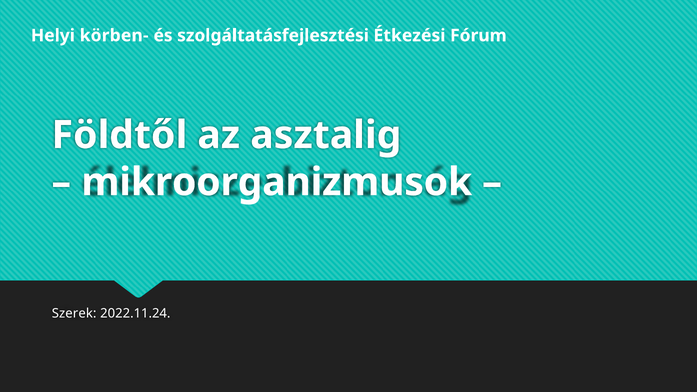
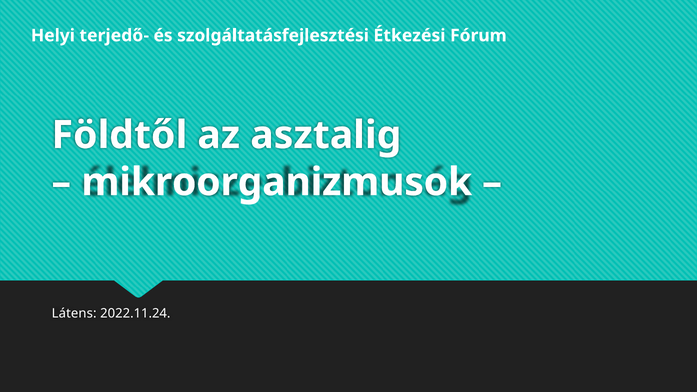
körben-: körben- -> terjedő-
Szerek: Szerek -> Látens
